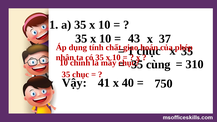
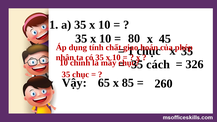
43: 43 -> 80
37: 37 -> 45
cùng: cùng -> cách
310: 310 -> 326
41: 41 -> 65
40: 40 -> 85
750: 750 -> 260
